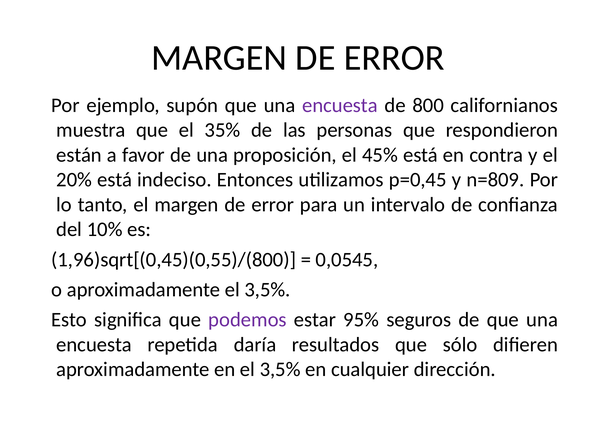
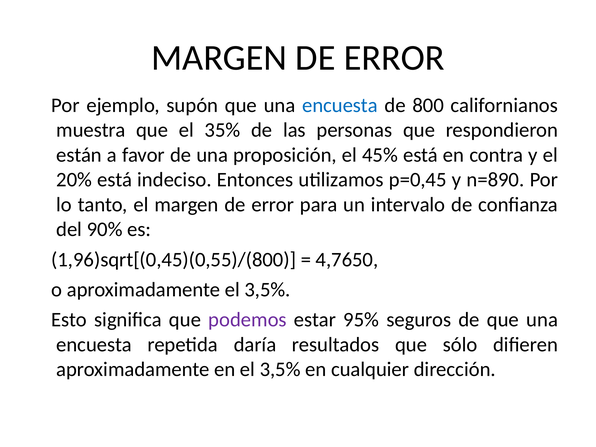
encuesta at (340, 105) colour: purple -> blue
n=809: n=809 -> n=890
10%: 10% -> 90%
0,0545: 0,0545 -> 4,7650
